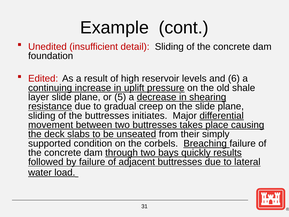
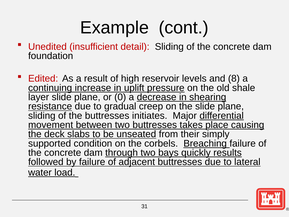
6: 6 -> 8
5: 5 -> 0
